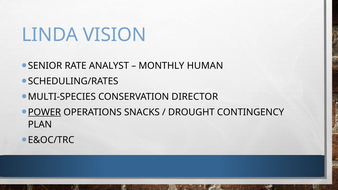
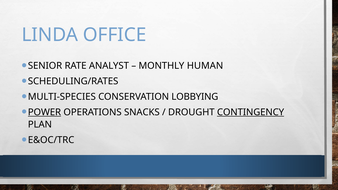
VISION: VISION -> OFFICE
DIRECTOR: DIRECTOR -> LOBBYING
CONTINGENCY underline: none -> present
